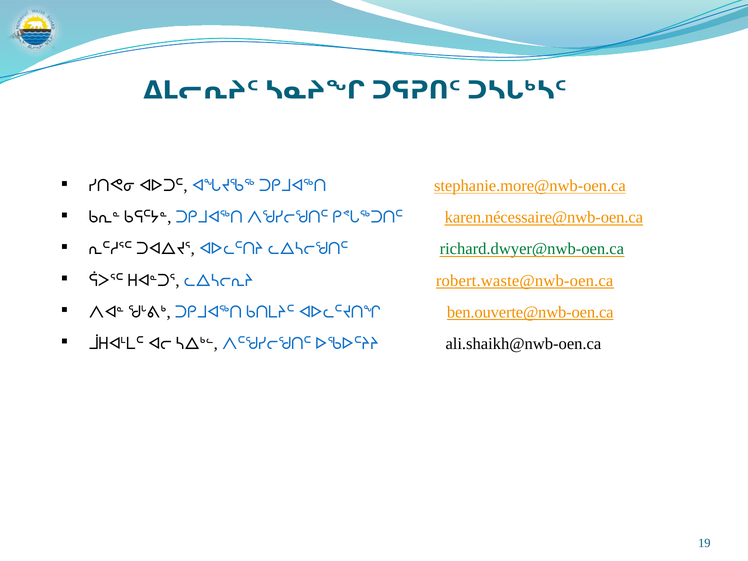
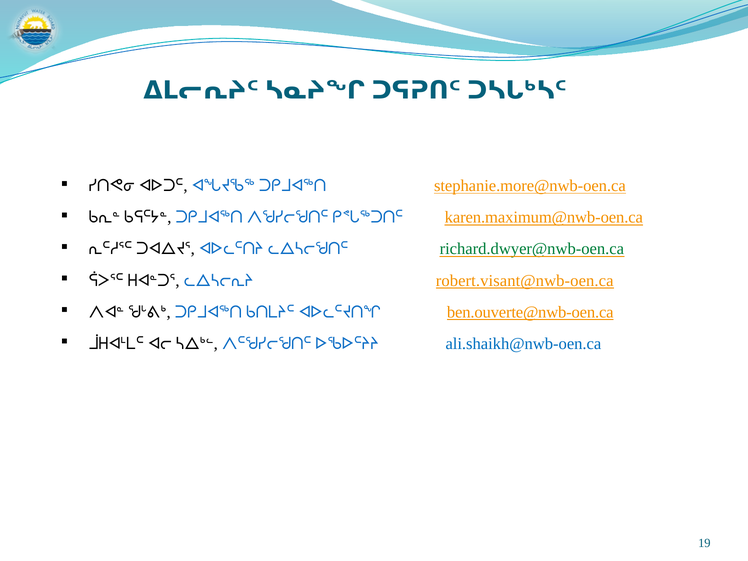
karen.nécessaire@nwb-oen.ca: karen.nécessaire@nwb-oen.ca -> karen.maximum@nwb-oen.ca
robert.waste@nwb-oen.ca: robert.waste@nwb-oen.ca -> robert.visant@nwb-oen.ca
ali.shaikh@nwb-oen.ca colour: black -> blue
